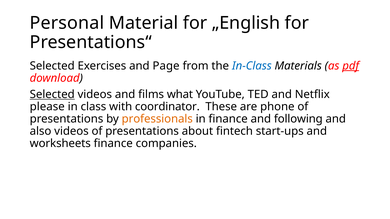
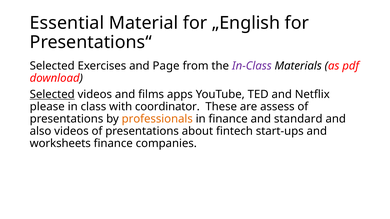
Personal: Personal -> Essential
In-Class colour: blue -> purple
pdf underline: present -> none
what: what -> apps
phone: phone -> assess
following: following -> standard
